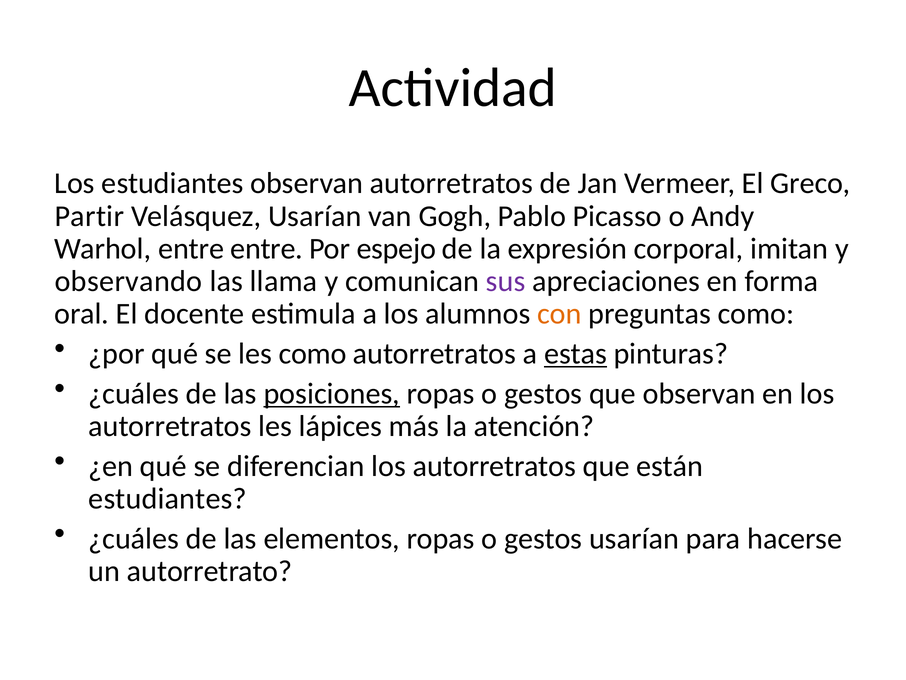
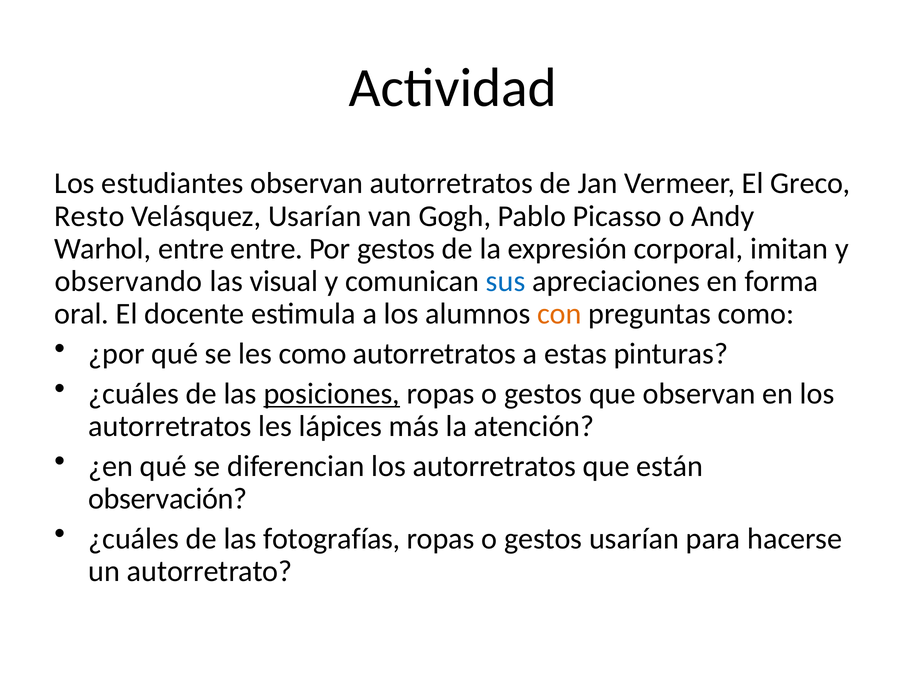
Partir: Partir -> Resto
Por espejo: espejo -> gestos
llama: llama -> visual
sus colour: purple -> blue
estas underline: present -> none
estudiantes at (168, 498): estudiantes -> observación
elementos: elementos -> fotografías
